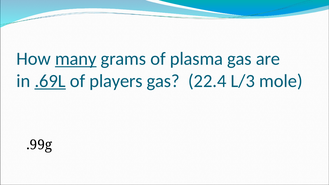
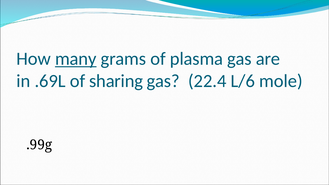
.69L underline: present -> none
players: players -> sharing
L/3: L/3 -> L/6
